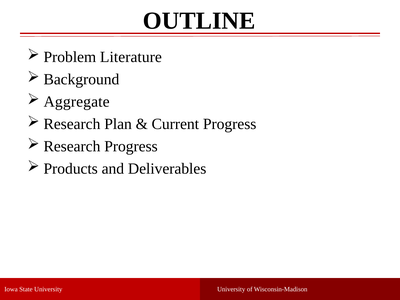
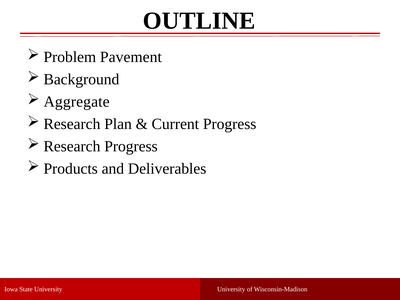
Literature: Literature -> Pavement
